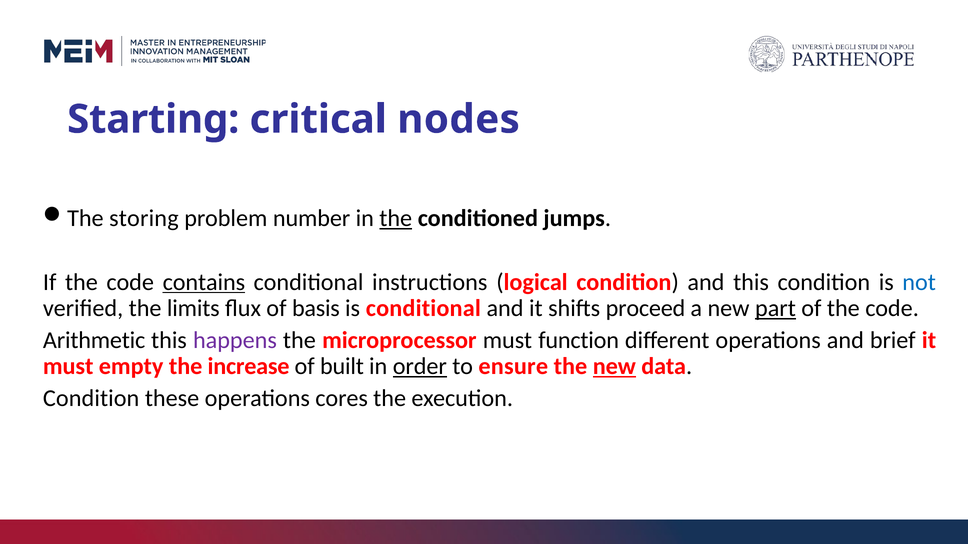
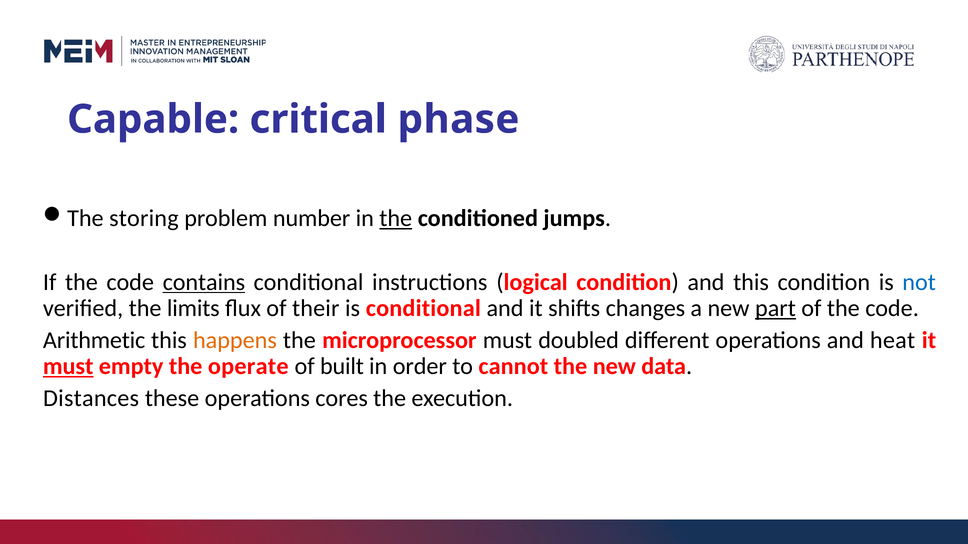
Starting: Starting -> Capable
nodes: nodes -> phase
basis: basis -> their
proceed: proceed -> changes
happens colour: purple -> orange
function: function -> doubled
brief: brief -> heat
must at (68, 367) underline: none -> present
increase: increase -> operate
order underline: present -> none
ensure: ensure -> cannot
new at (614, 367) underline: present -> none
Condition at (91, 399): Condition -> Distances
